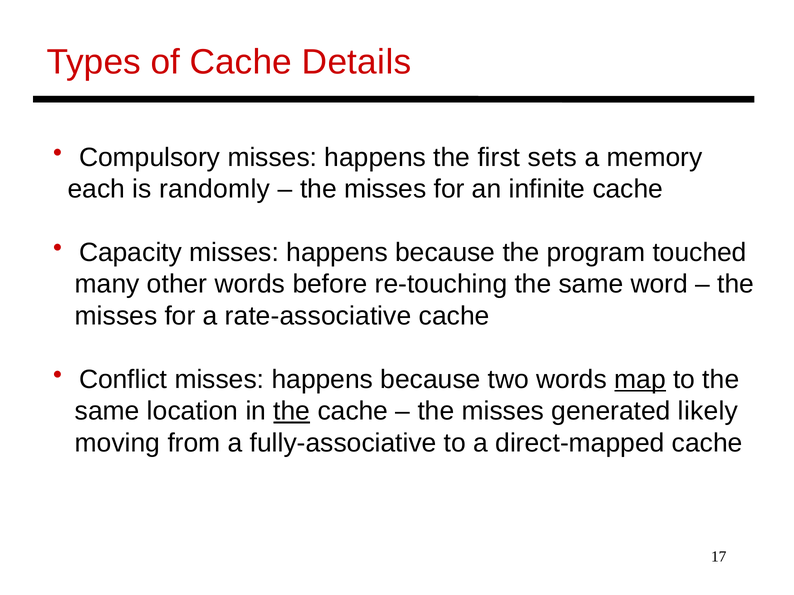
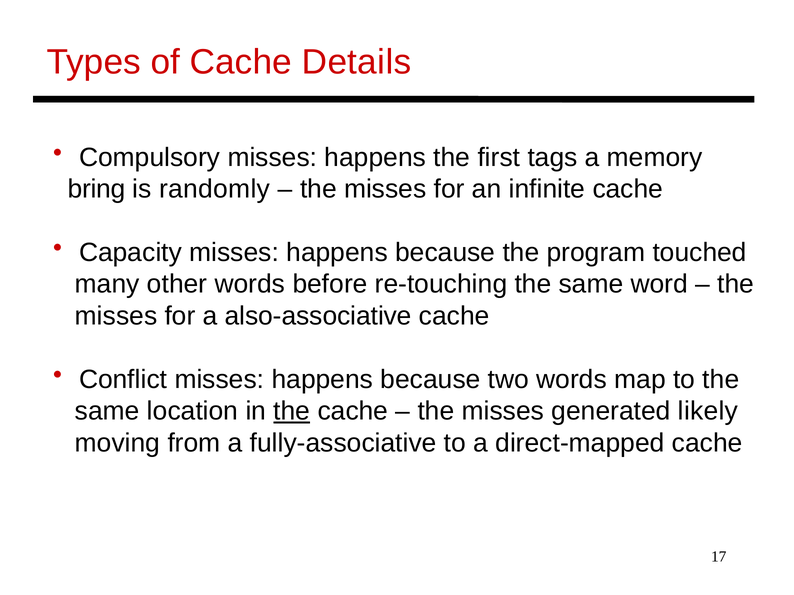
sets: sets -> tags
each: each -> bring
rate-associative: rate-associative -> also-associative
map underline: present -> none
